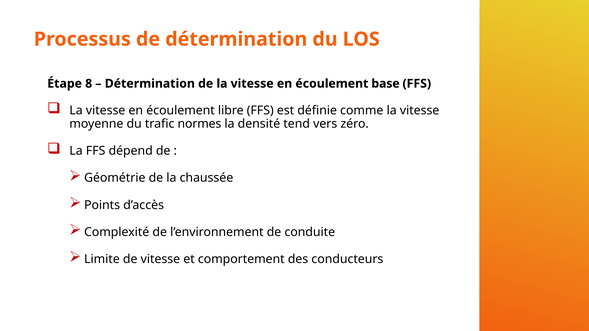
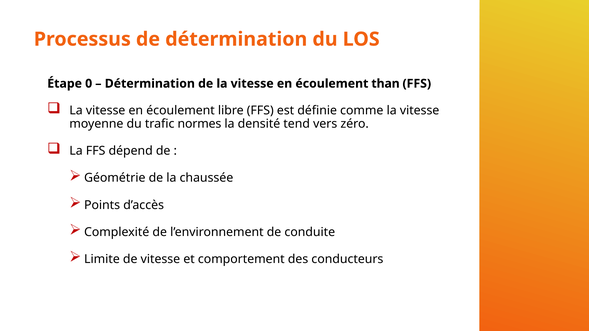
8: 8 -> 0
base: base -> than
